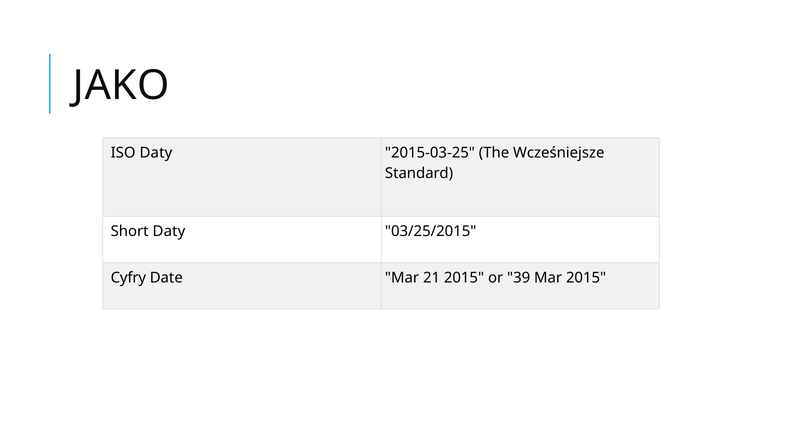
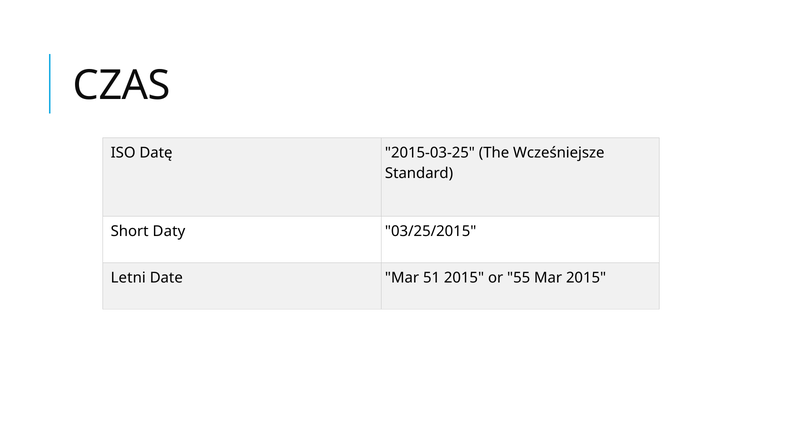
JAKO: JAKO -> CZAS
ISO Daty: Daty -> Datę
Cyfry: Cyfry -> Letni
21: 21 -> 51
39: 39 -> 55
